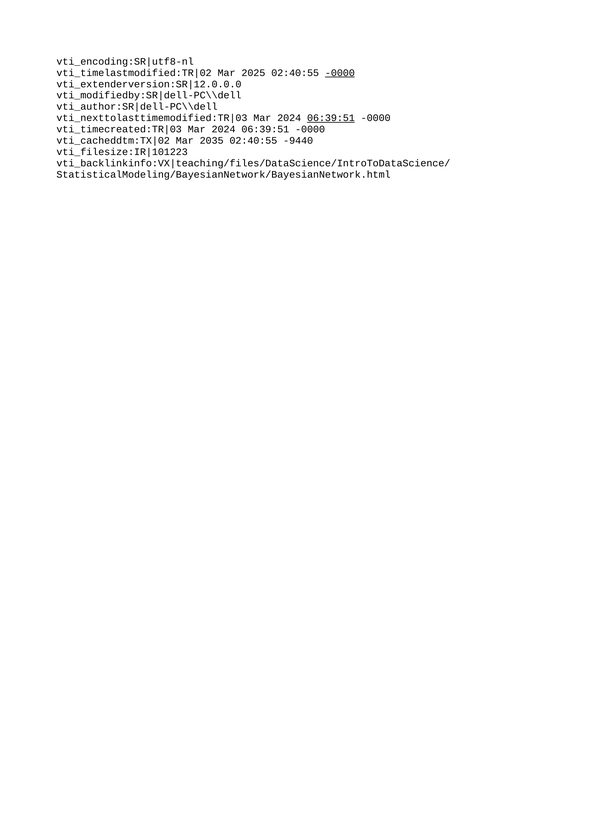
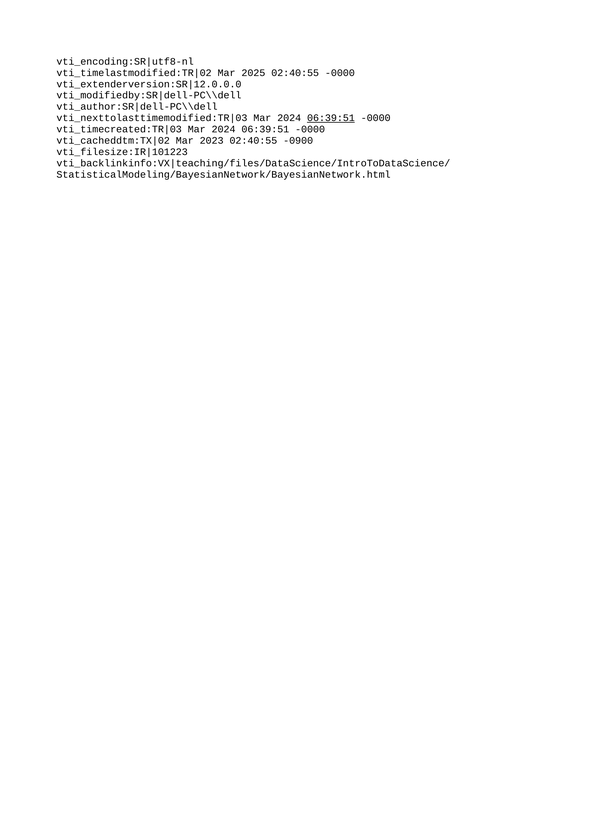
-0000 at (340, 73) underline: present -> none
2035: 2035 -> 2023
-9440: -9440 -> -0900
